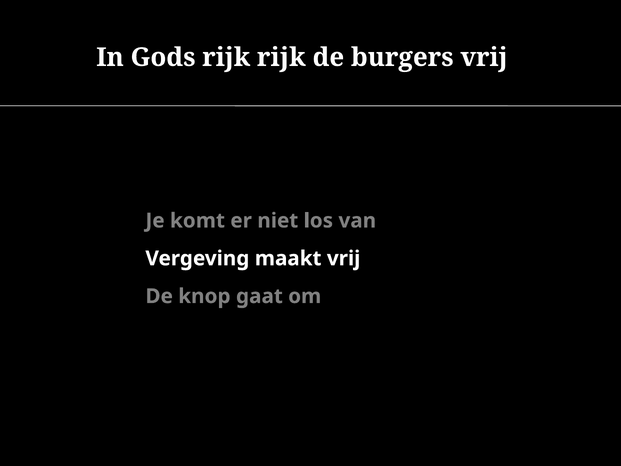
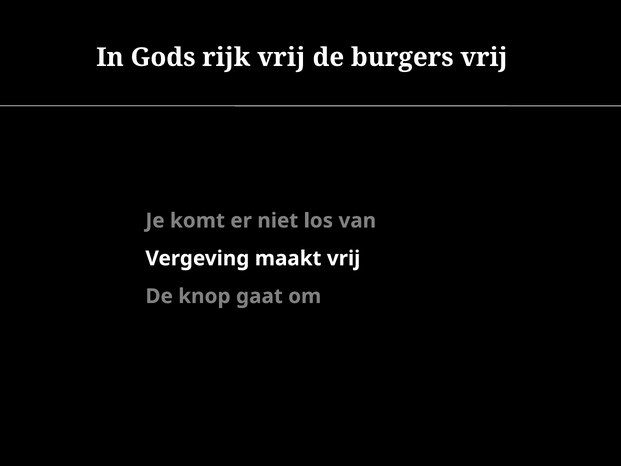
rijk rijk: rijk -> vrij
